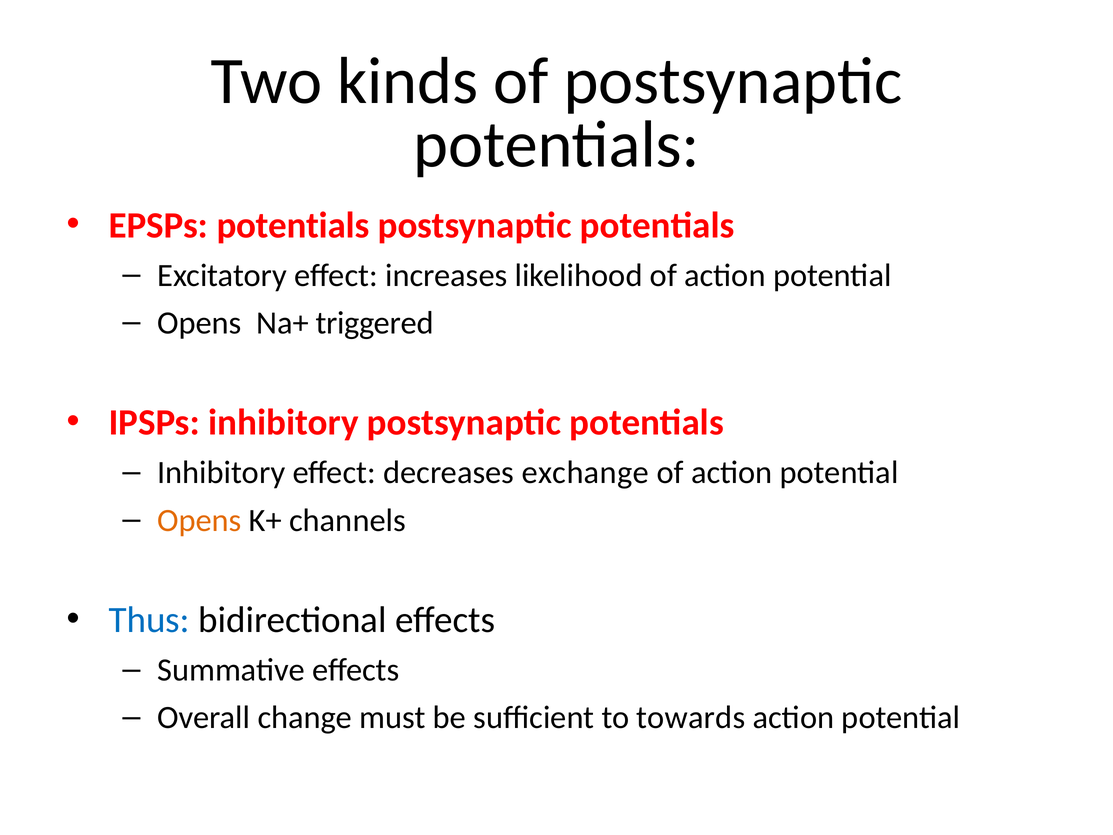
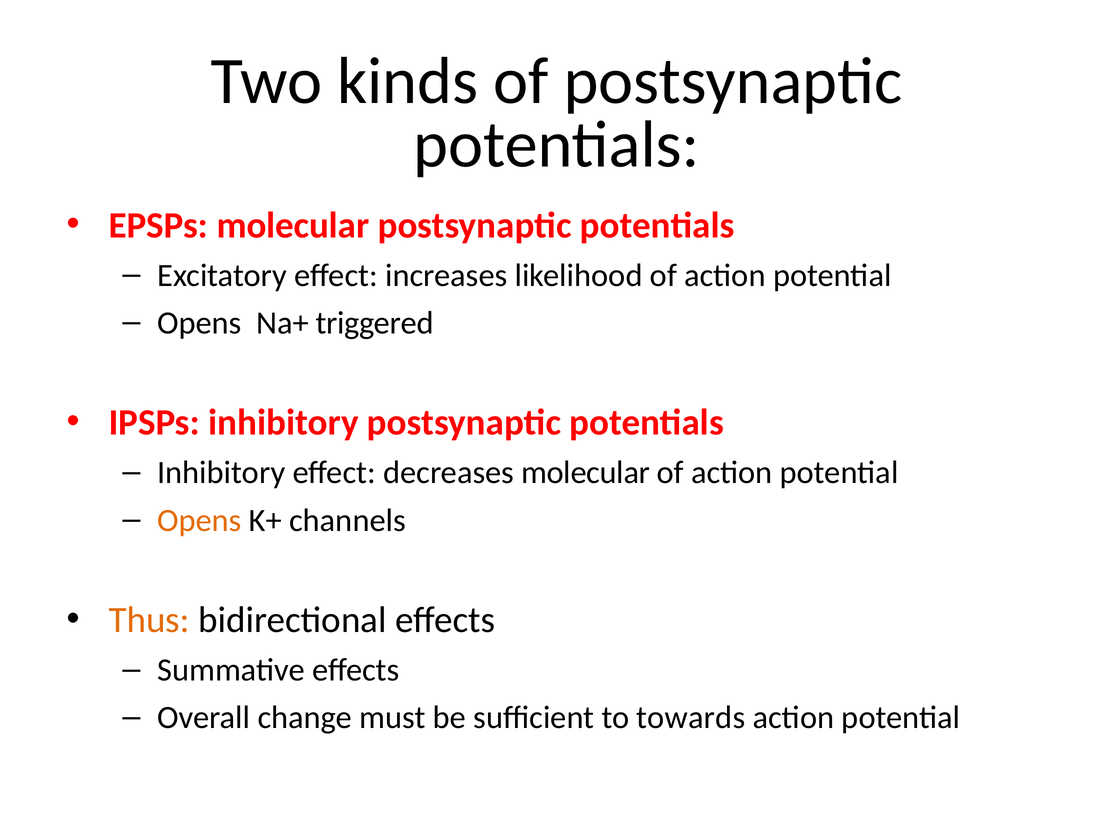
EPSPs potentials: potentials -> molecular
decreases exchange: exchange -> molecular
Thus colour: blue -> orange
